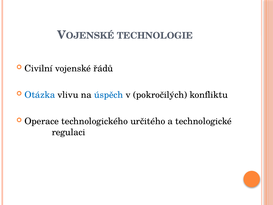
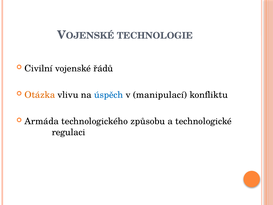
Otázka colour: blue -> orange
pokročilých: pokročilých -> manipulací
Operace: Operace -> Armáda
určitého: určitého -> způsobu
